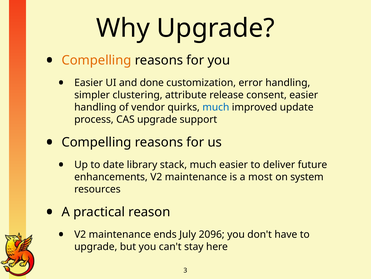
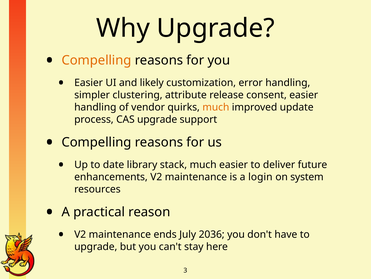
done: done -> likely
much at (216, 107) colour: blue -> orange
most: most -> login
2096: 2096 -> 2036
